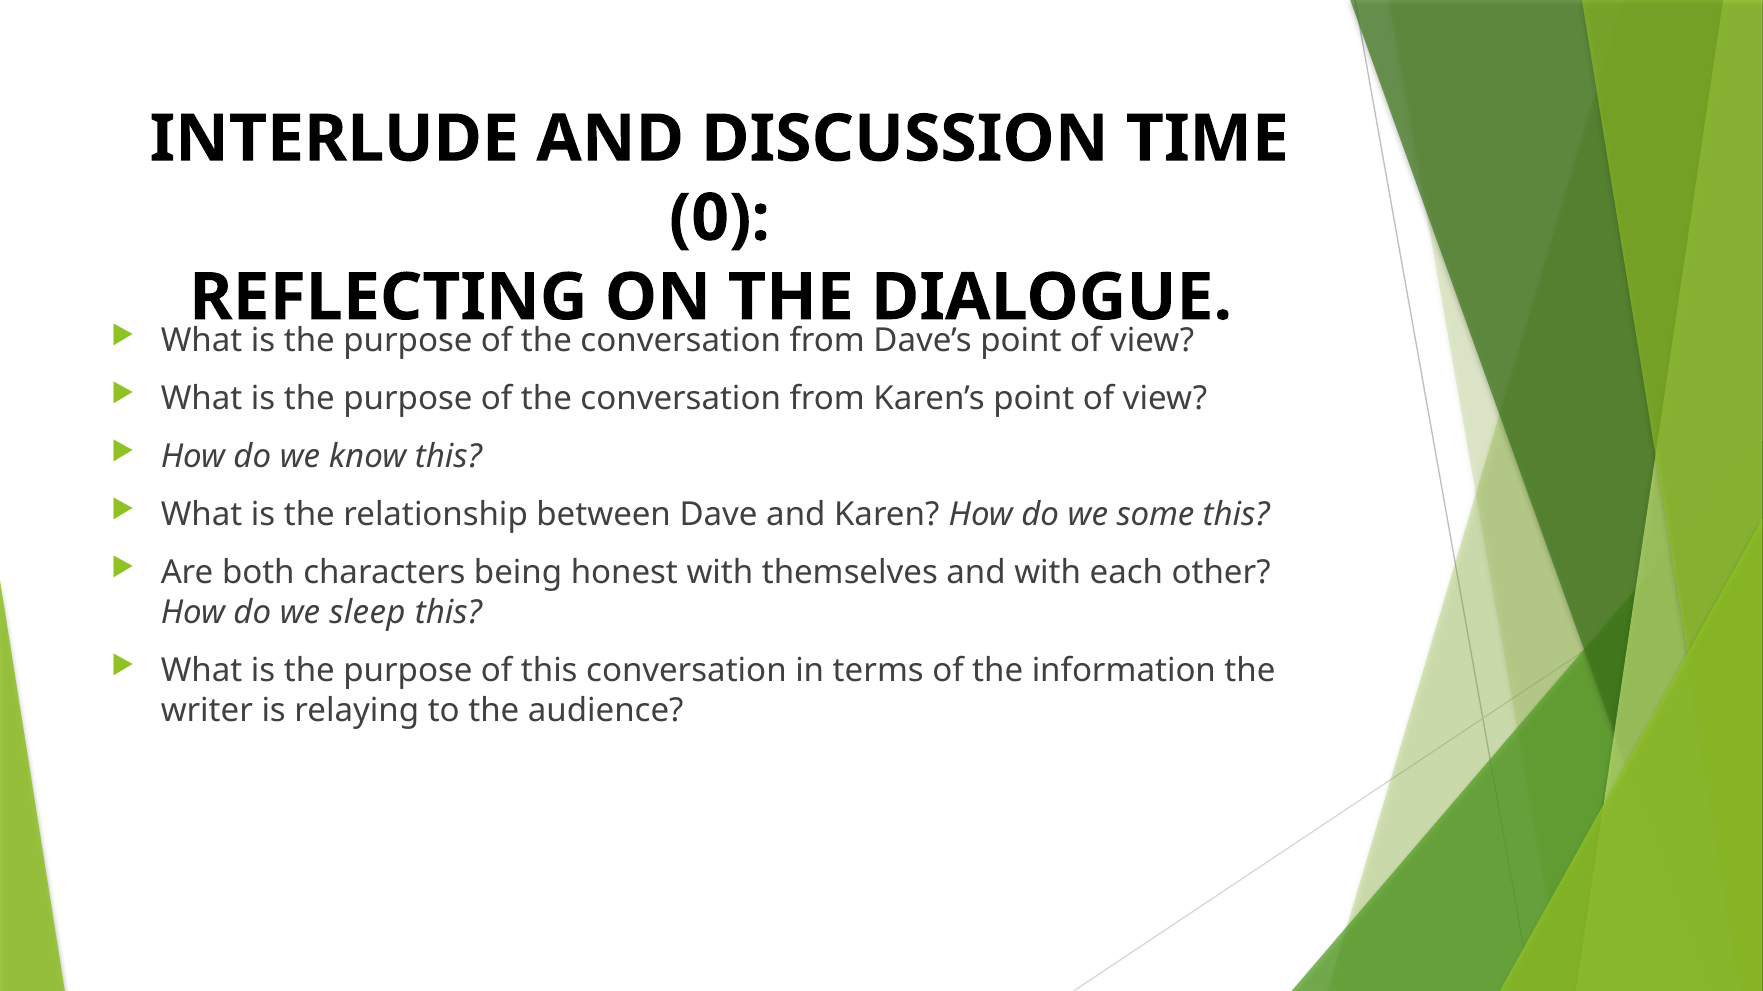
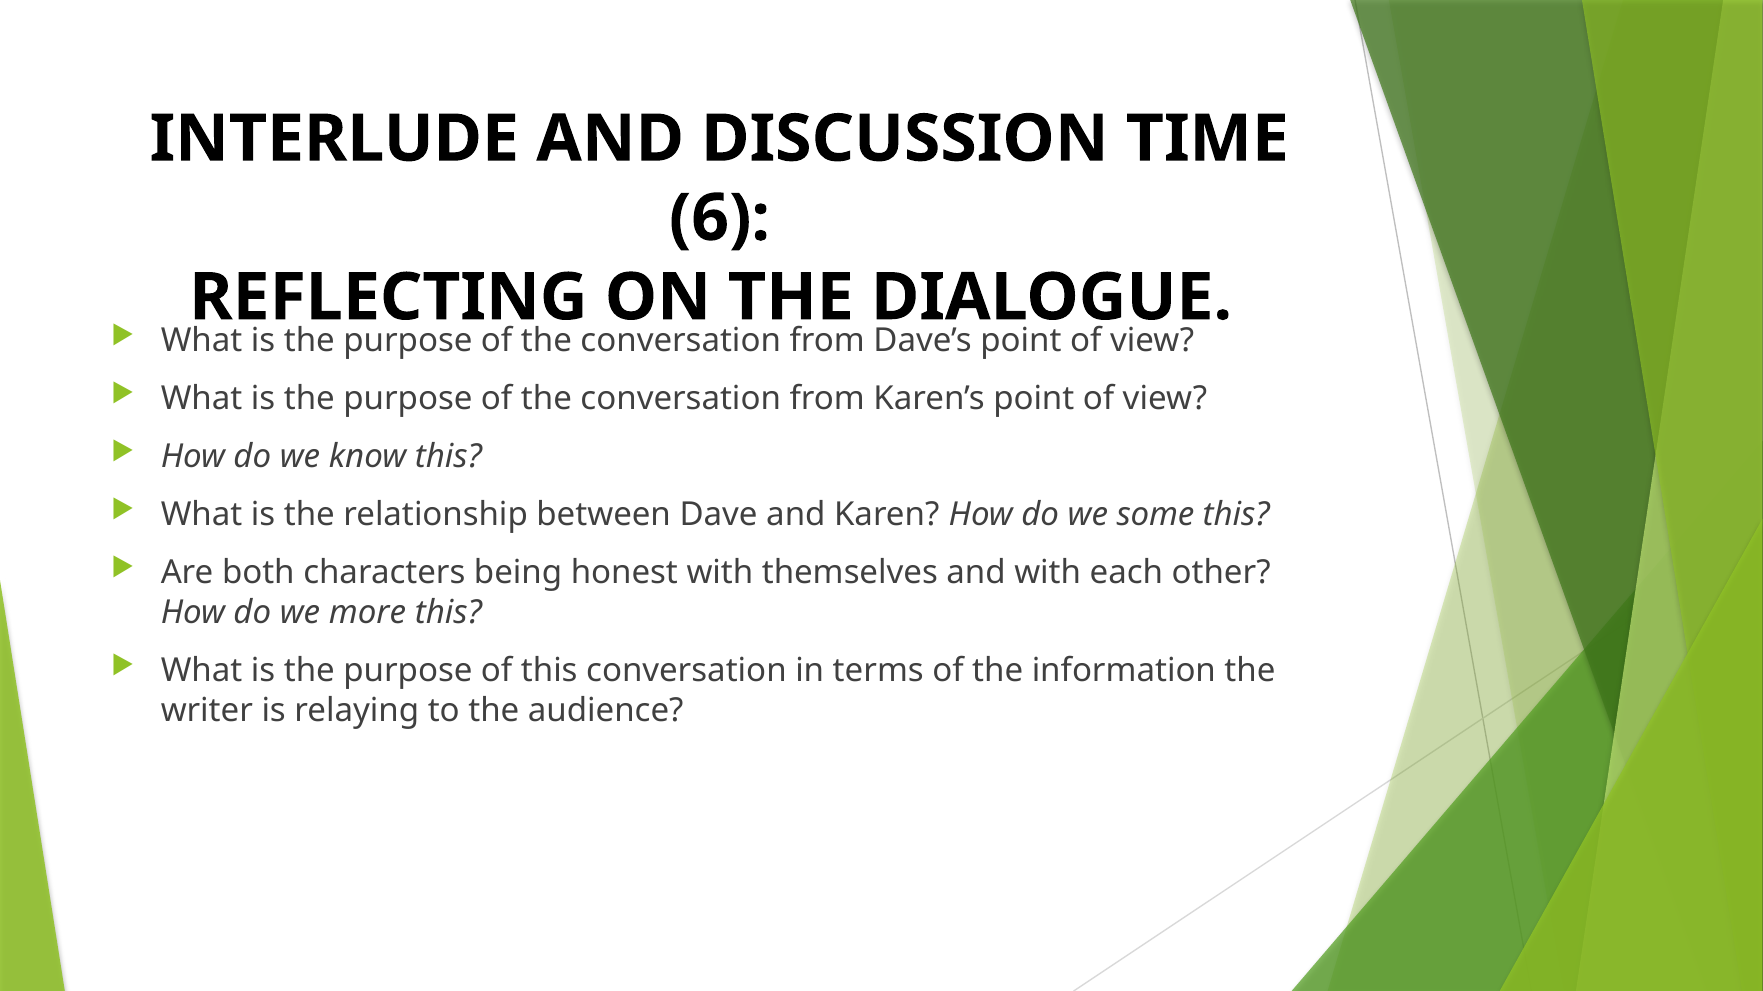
0: 0 -> 6
sleep: sleep -> more
